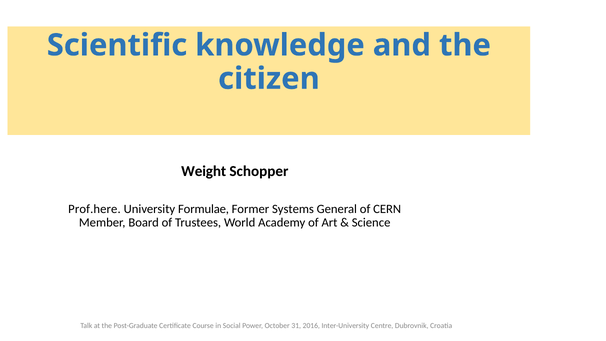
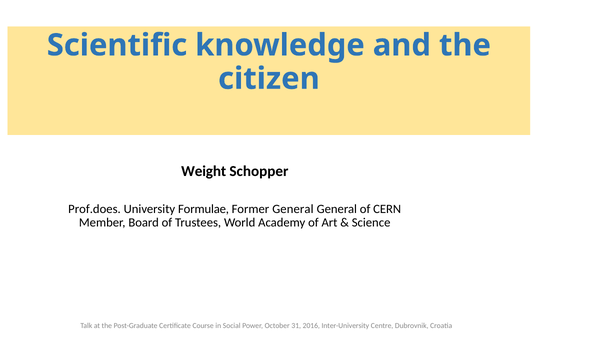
Prof.here: Prof.here -> Prof.does
Former Systems: Systems -> General
